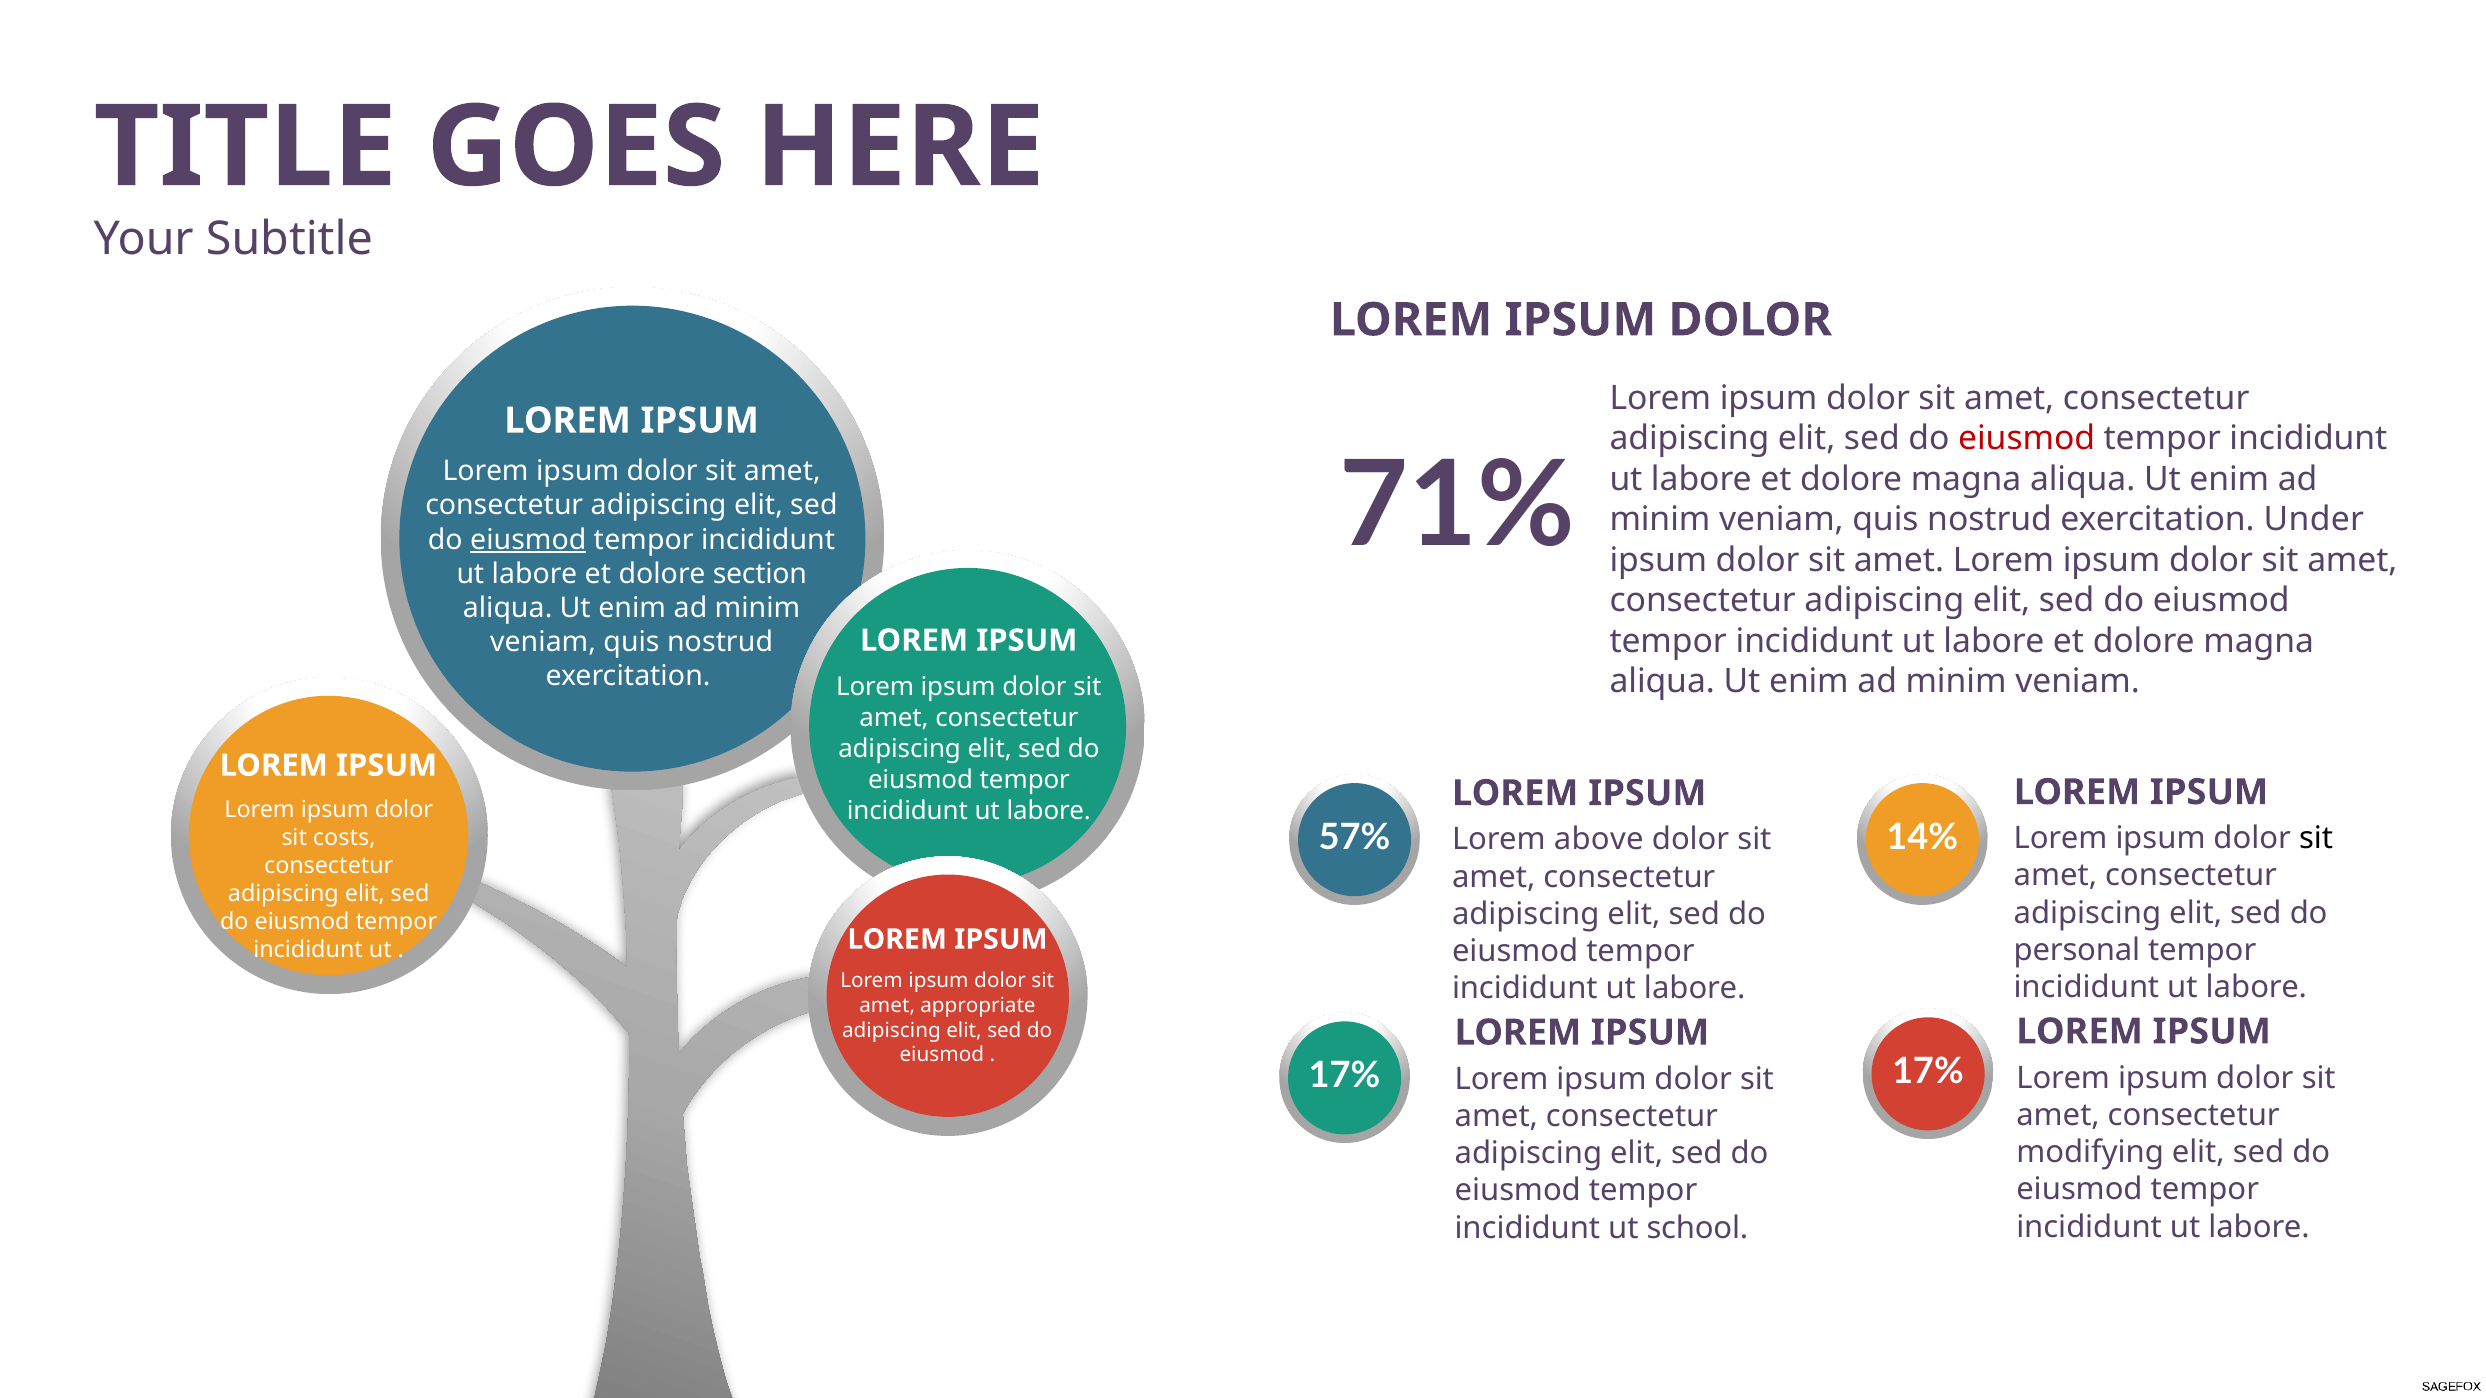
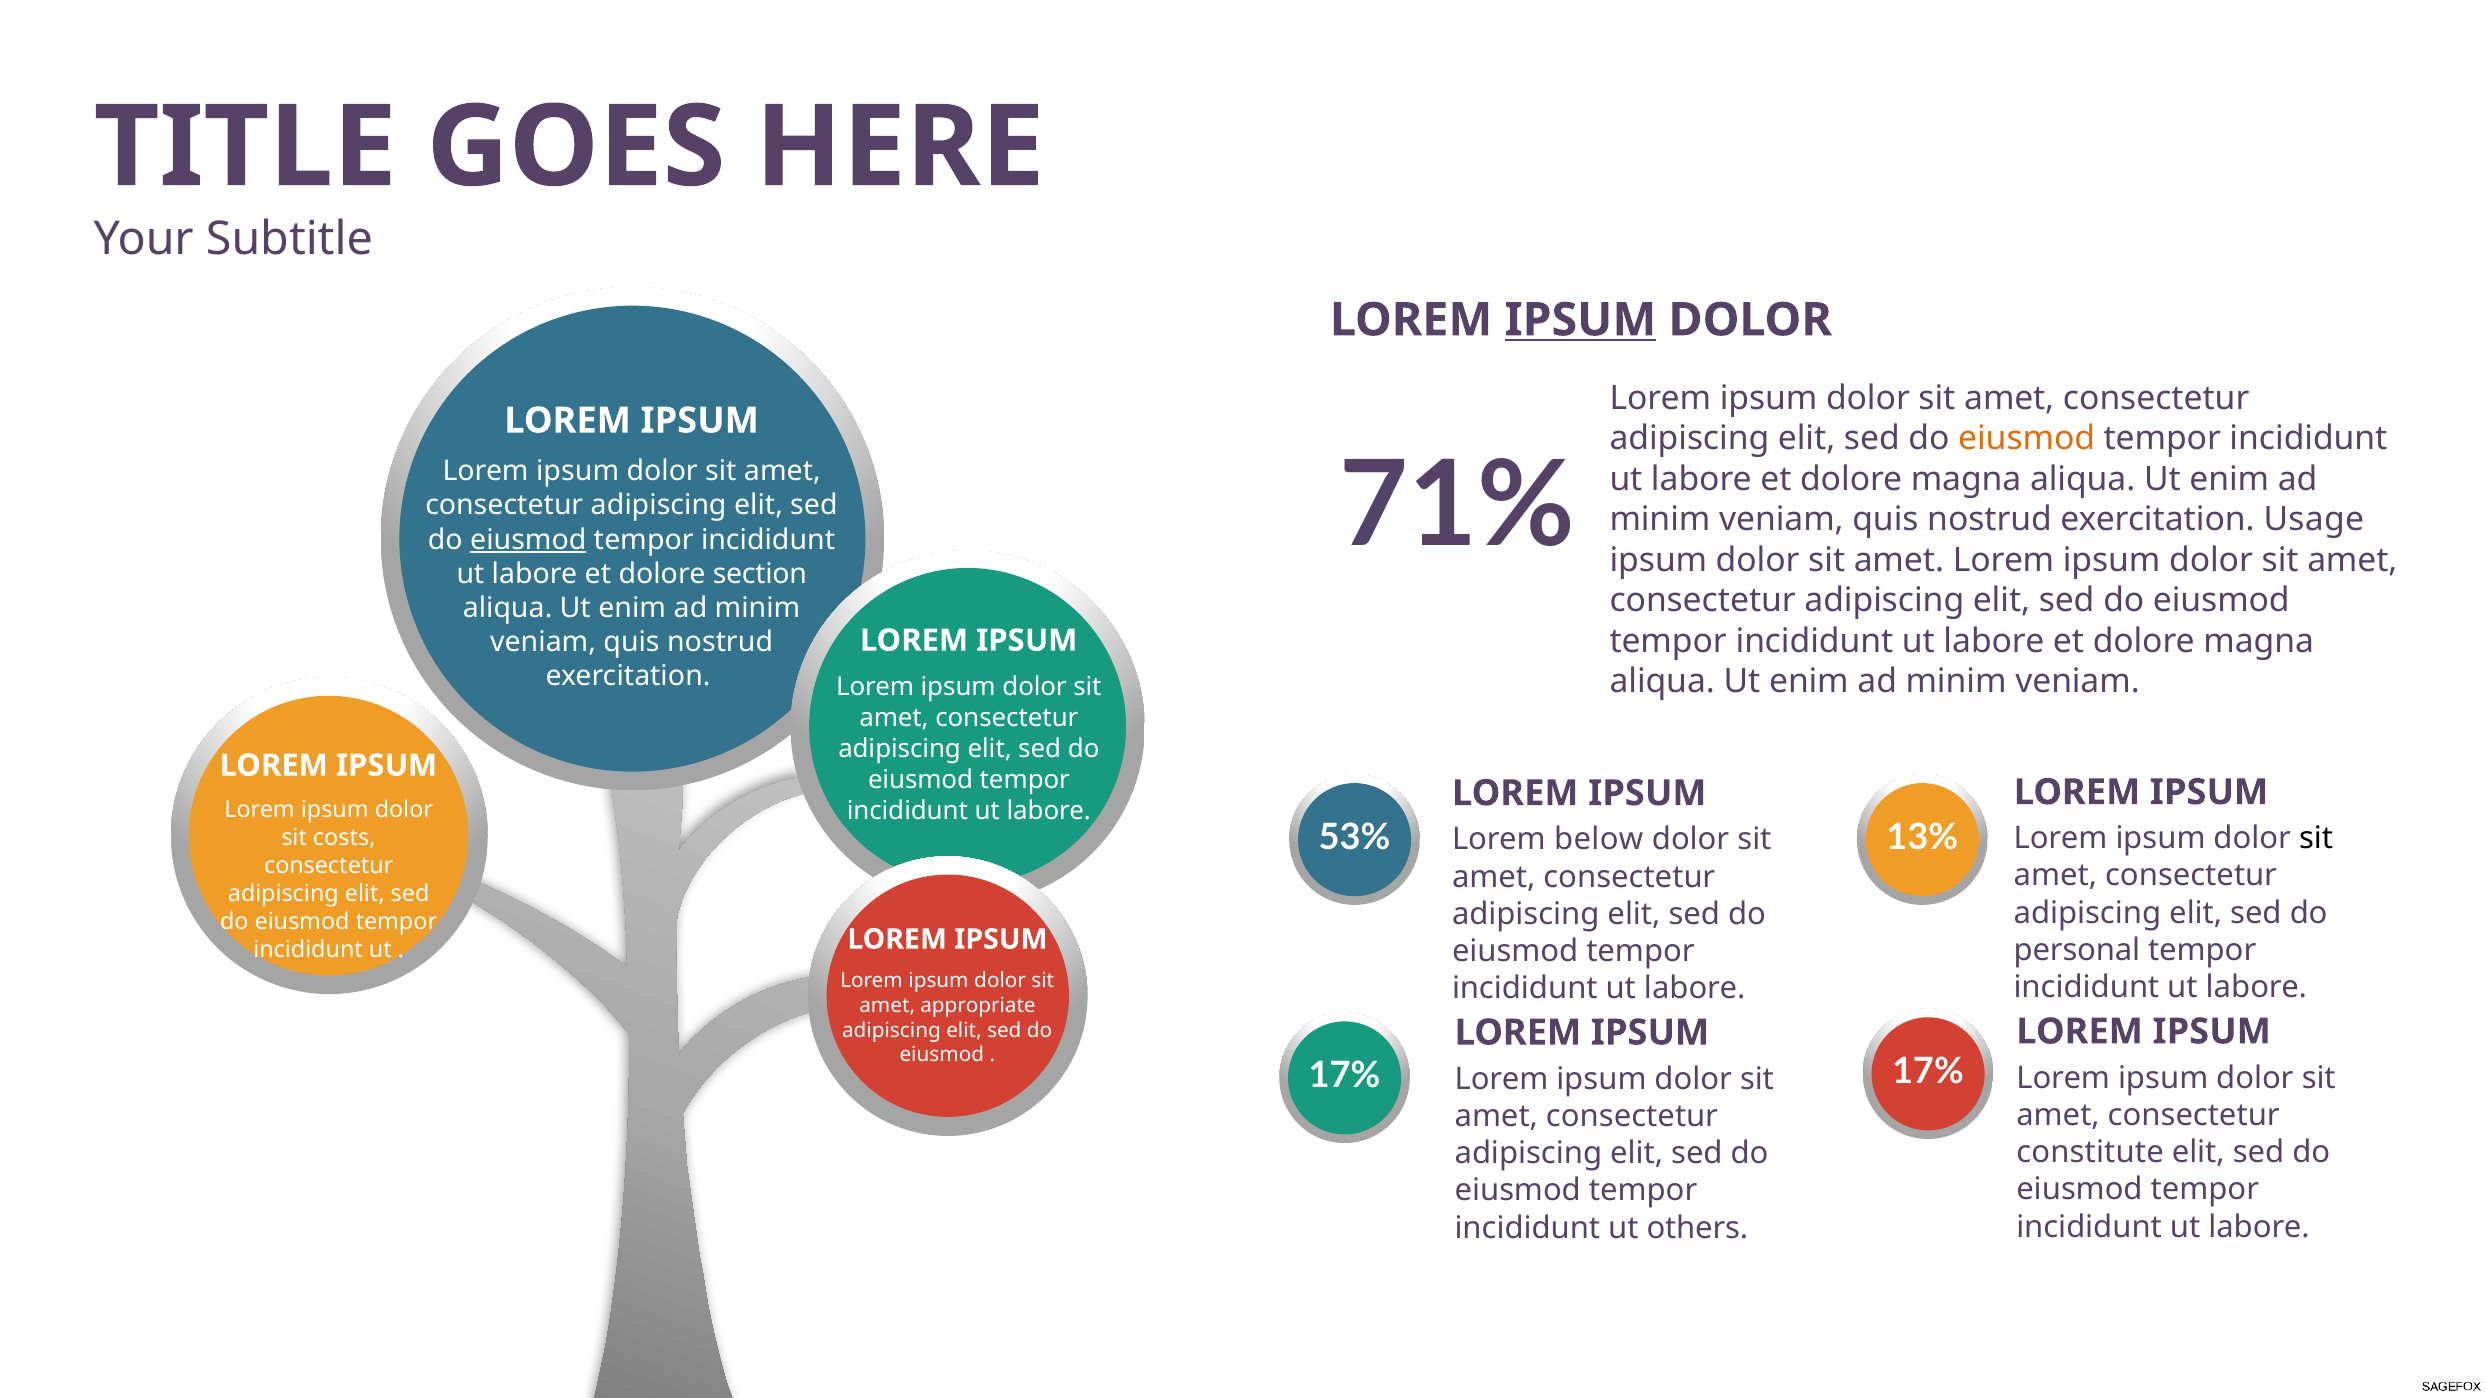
IPSUM at (1580, 320) underline: none -> present
eiusmod at (2027, 439) colour: red -> orange
Under: Under -> Usage
57%: 57% -> 53%
14%: 14% -> 13%
above: above -> below
modifying: modifying -> constitute
school: school -> others
